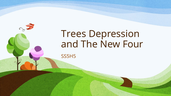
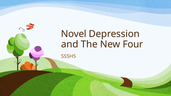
Trees: Trees -> Novel
